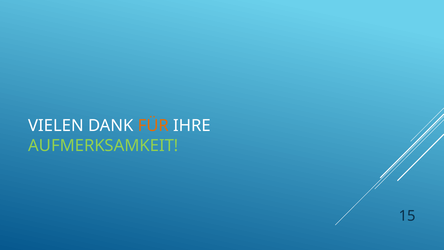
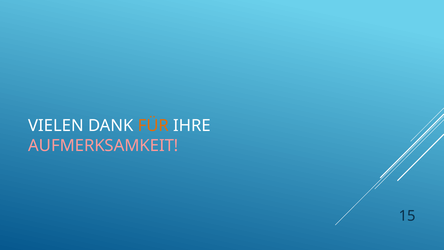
AUFMERKSAMKEIT colour: light green -> pink
